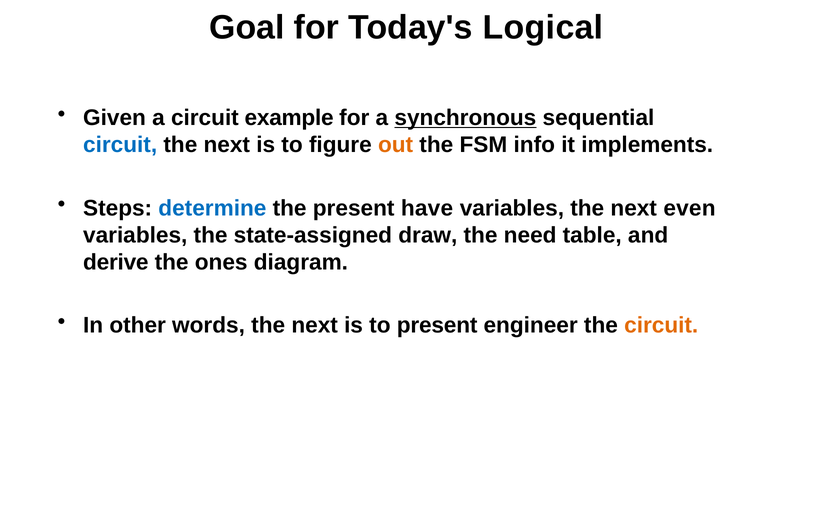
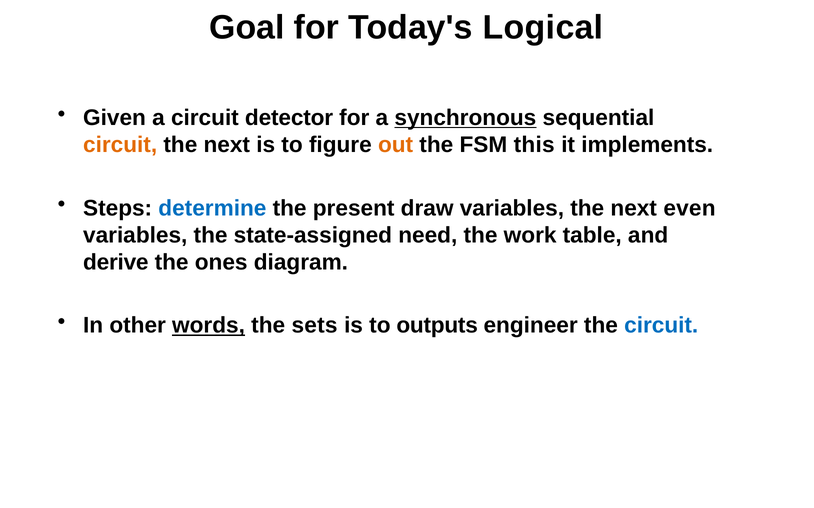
example: example -> detector
circuit at (120, 145) colour: blue -> orange
info: info -> this
have: have -> draw
draw: draw -> need
need: need -> work
words underline: none -> present
next at (315, 326): next -> sets
to present: present -> outputs
circuit at (661, 326) colour: orange -> blue
